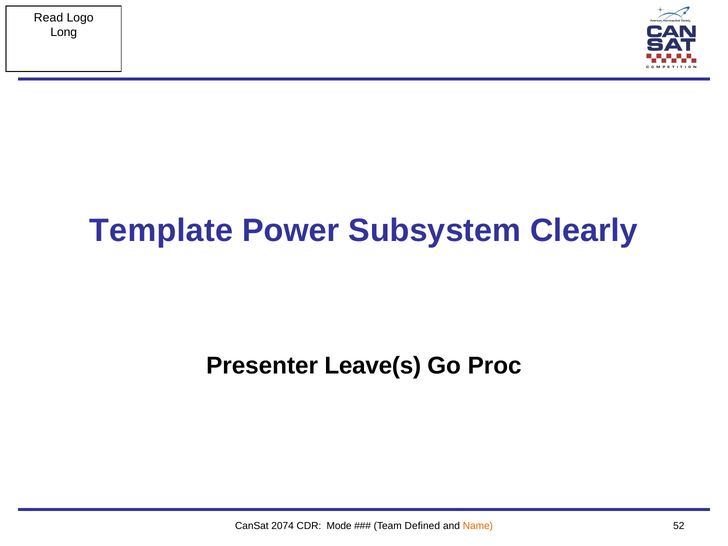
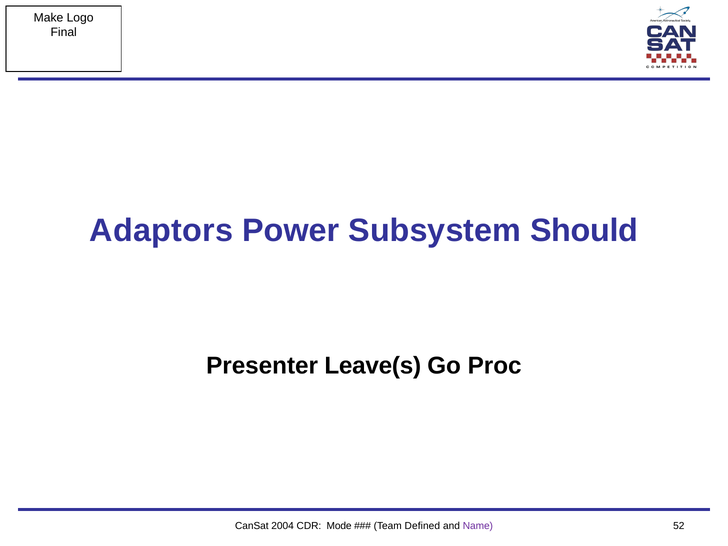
Read: Read -> Make
Long: Long -> Final
Template: Template -> Adaptors
Clearly: Clearly -> Should
2074: 2074 -> 2004
Name colour: orange -> purple
